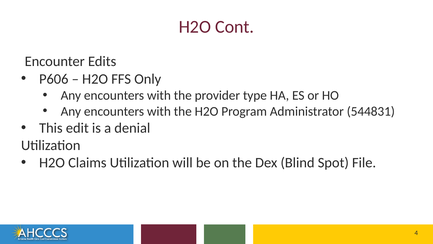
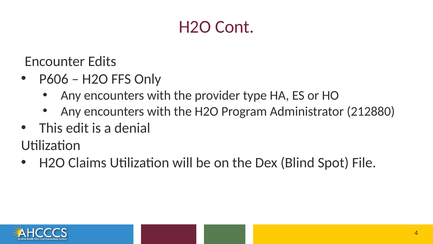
544831: 544831 -> 212880
